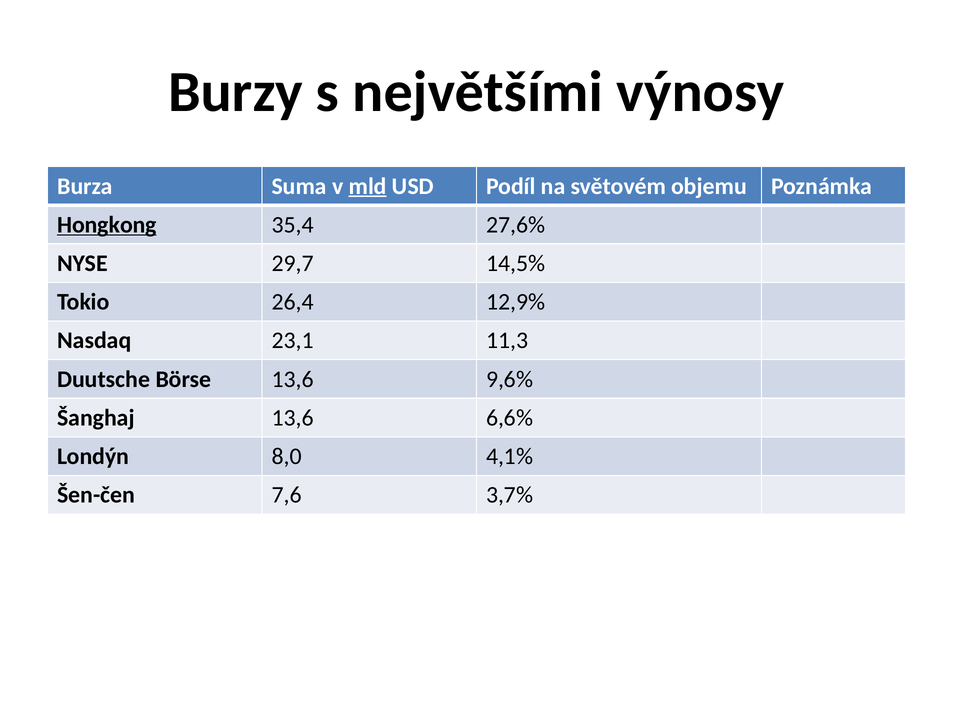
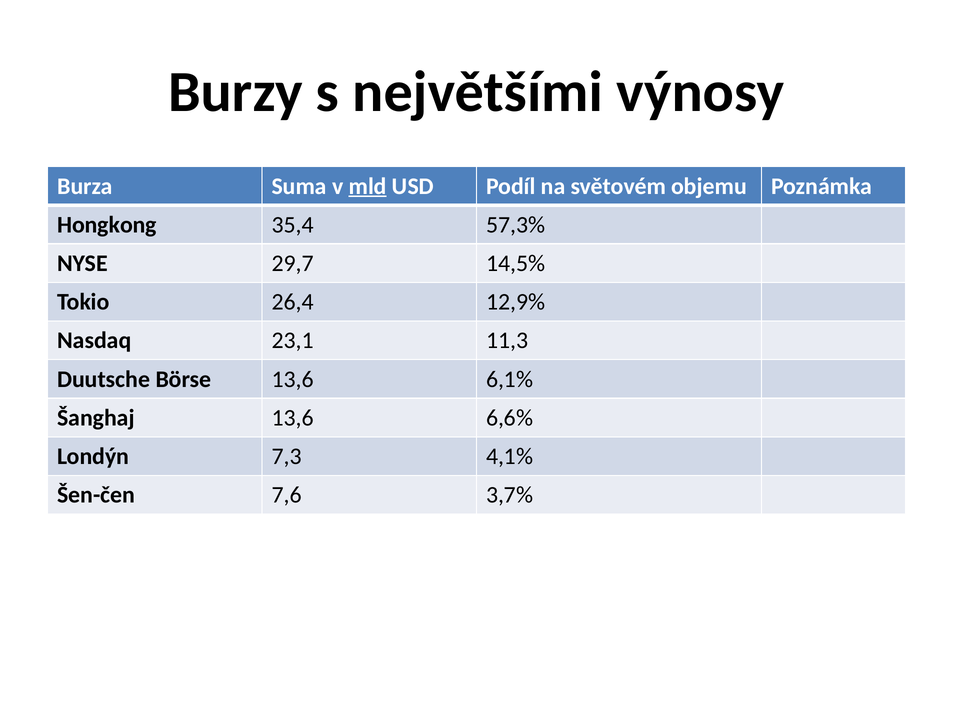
Hongkong underline: present -> none
27,6%: 27,6% -> 57,3%
9,6%: 9,6% -> 6,1%
8,0: 8,0 -> 7,3
